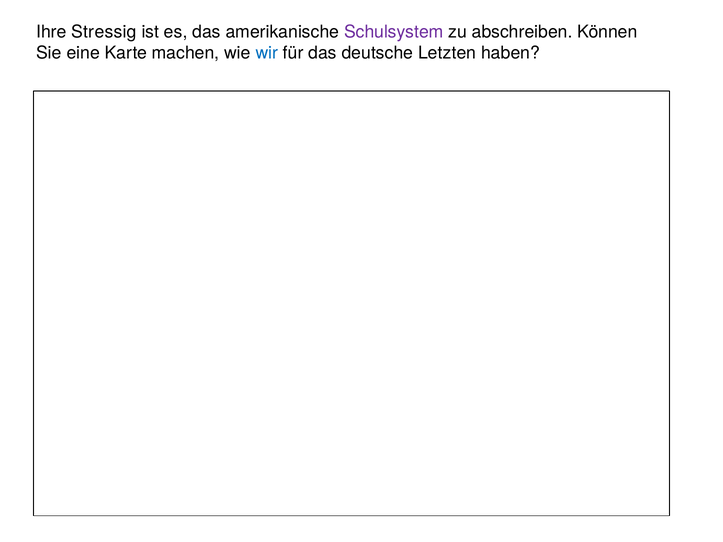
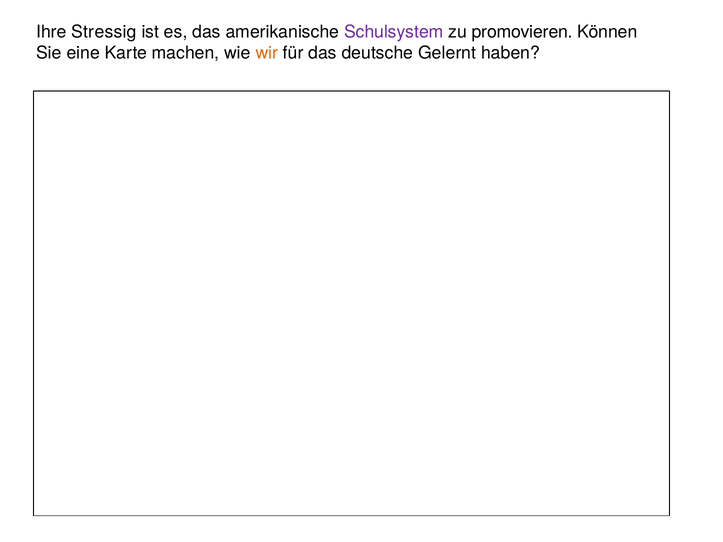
abschreiben: abschreiben -> promovieren
wir colour: blue -> orange
Letzten: Letzten -> Gelernt
